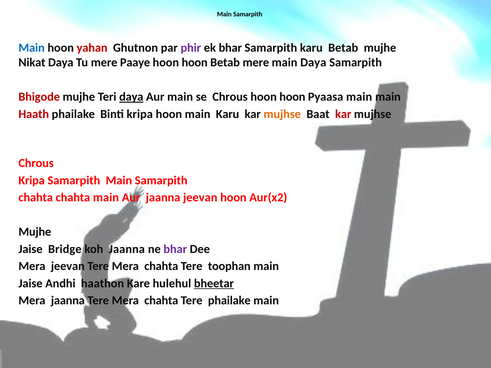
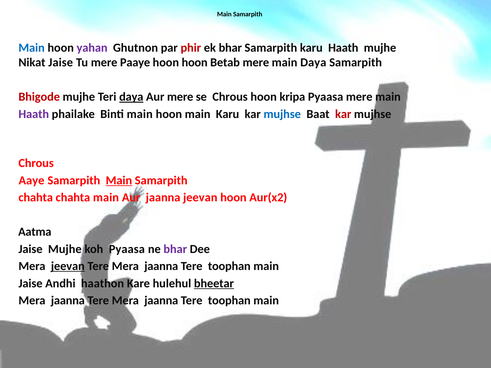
yahan colour: red -> purple
phir colour: purple -> red
karu Betab: Betab -> Haath
Nikat Daya: Daya -> Jaise
Aur main: main -> mere
hoon at (292, 97): hoon -> kripa
Pyaasa main: main -> mere
Haath at (34, 114) colour: red -> purple
Binti kripa: kripa -> main
mujhse at (282, 114) colour: orange -> blue
Kripa at (32, 180): Kripa -> Aaye
Main at (119, 180) underline: none -> present
Mujhe at (35, 232): Mujhe -> Aatma
Jaise Bridge: Bridge -> Mujhe
koh Jaanna: Jaanna -> Pyaasa
jeevan at (68, 266) underline: none -> present
chahta at (161, 266): chahta -> jaanna
chahta at (161, 301): chahta -> jaanna
phailake at (229, 301): phailake -> toophan
